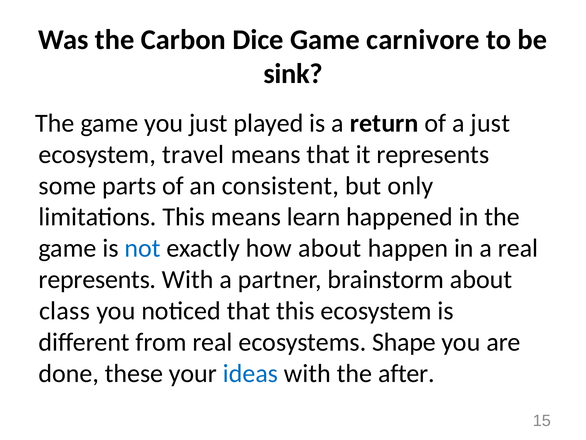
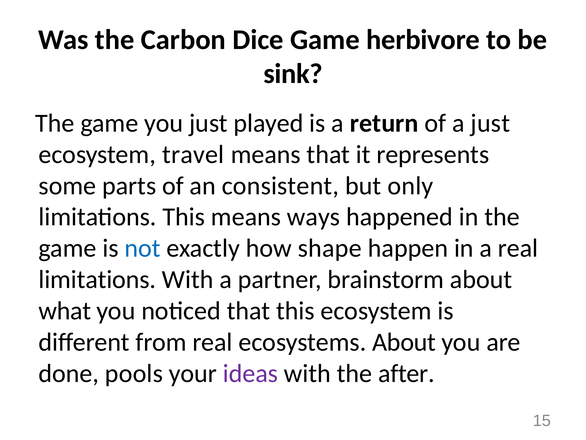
carnivore: carnivore -> herbivore
learn: learn -> ways
how about: about -> shape
represents at (97, 279): represents -> limitations
class: class -> what
ecosystems Shape: Shape -> About
these: these -> pools
ideas colour: blue -> purple
